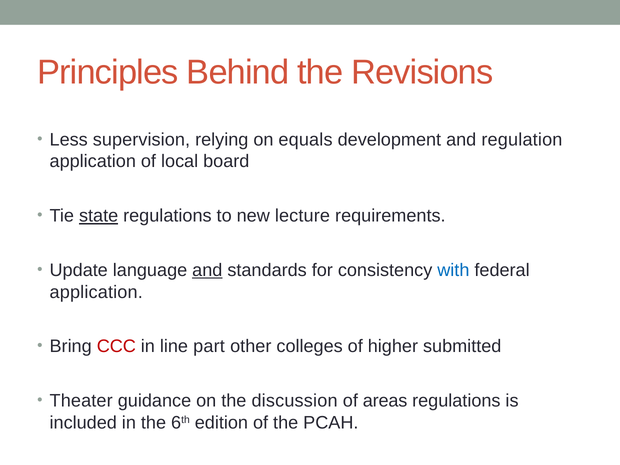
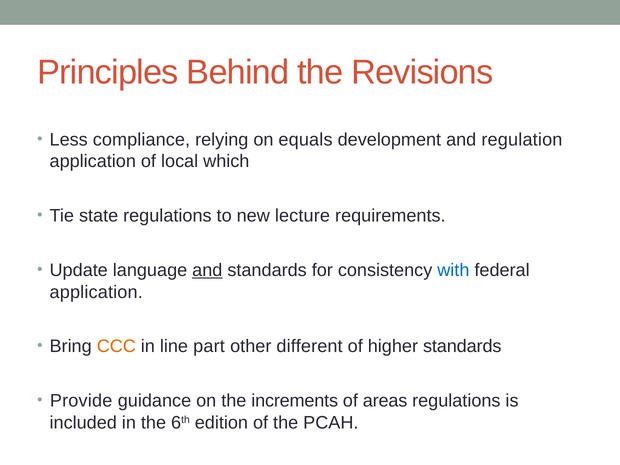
supervision: supervision -> compliance
board: board -> which
state underline: present -> none
CCC colour: red -> orange
colleges: colleges -> different
higher submitted: submitted -> standards
Theater: Theater -> Provide
discussion: discussion -> increments
